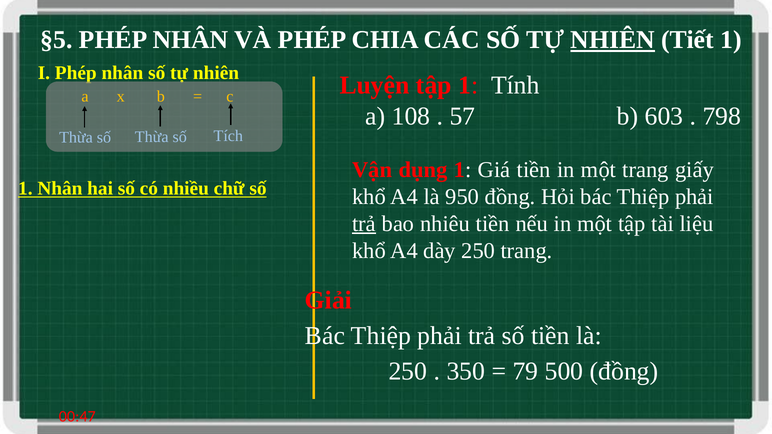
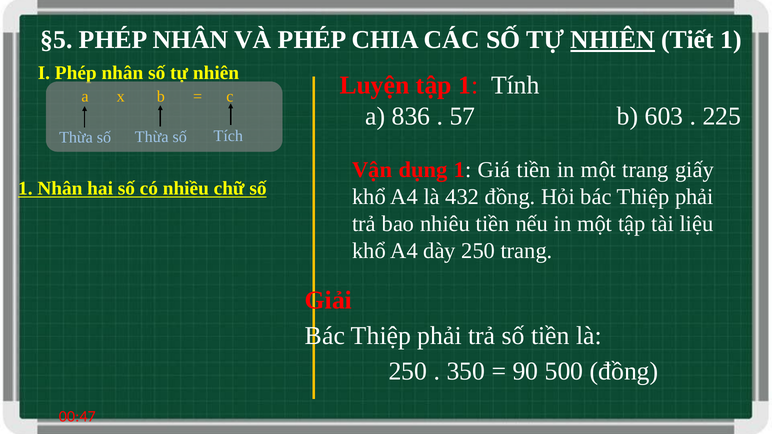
108: 108 -> 836
798: 798 -> 225
950: 950 -> 432
trả at (364, 224) underline: present -> none
79: 79 -> 90
